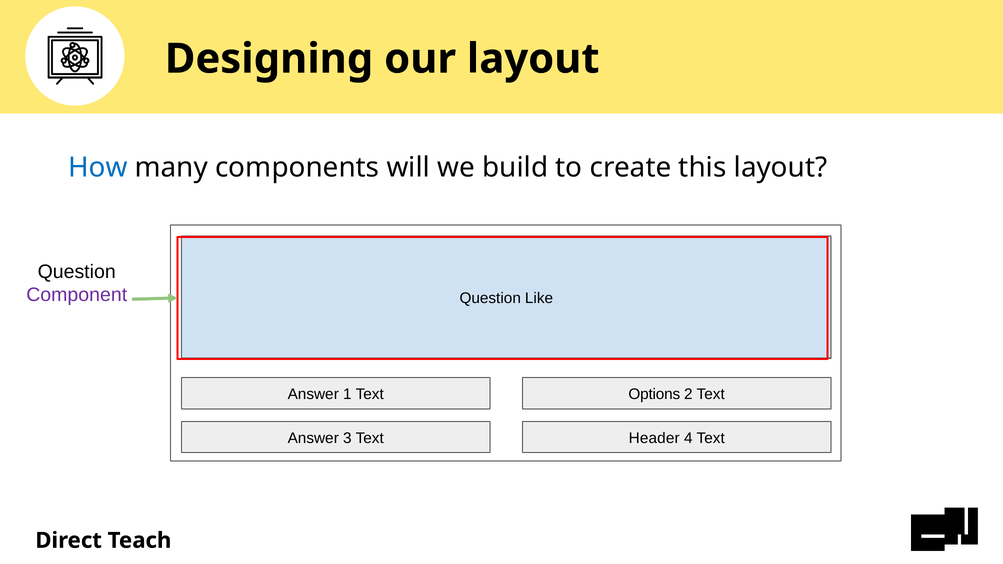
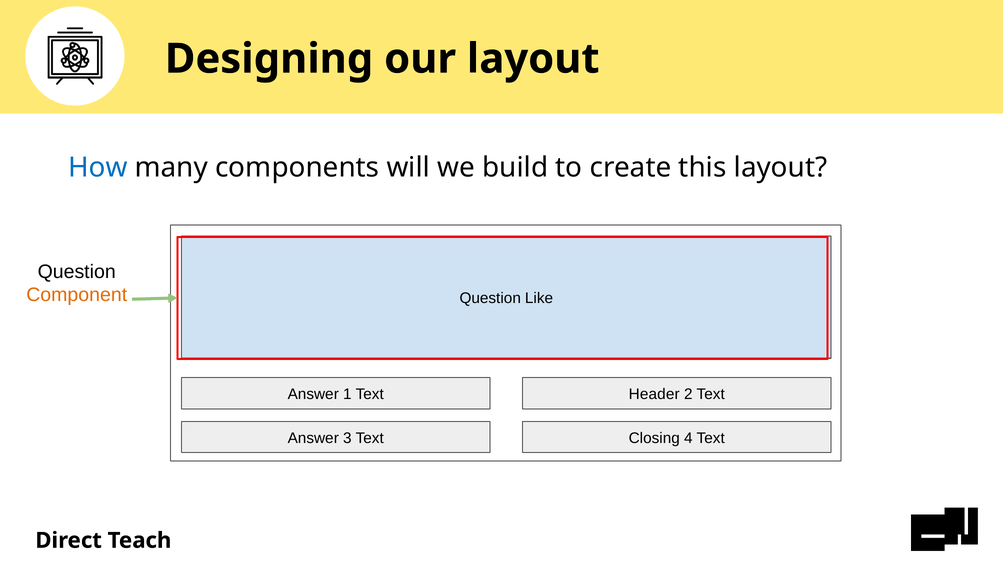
Component colour: purple -> orange
Options: Options -> Header
Header: Header -> Closing
